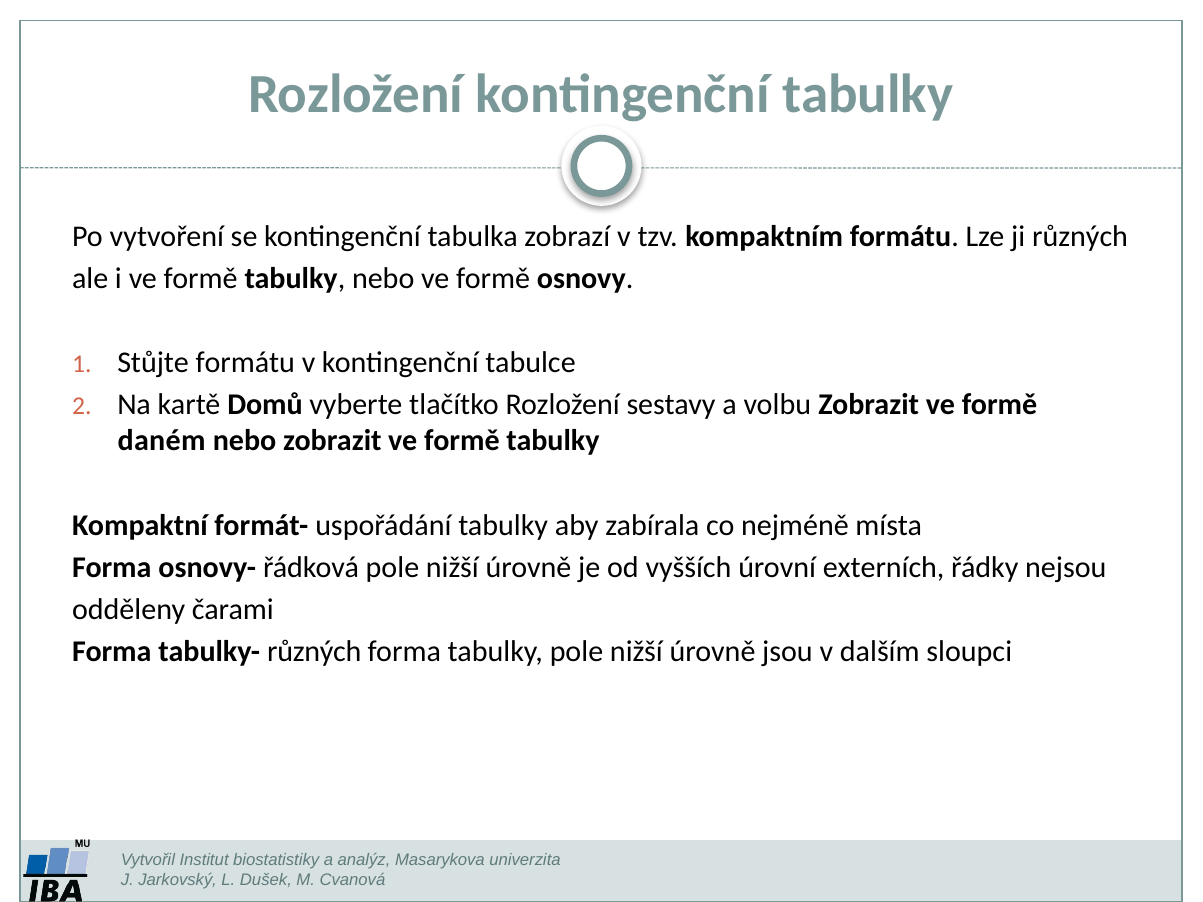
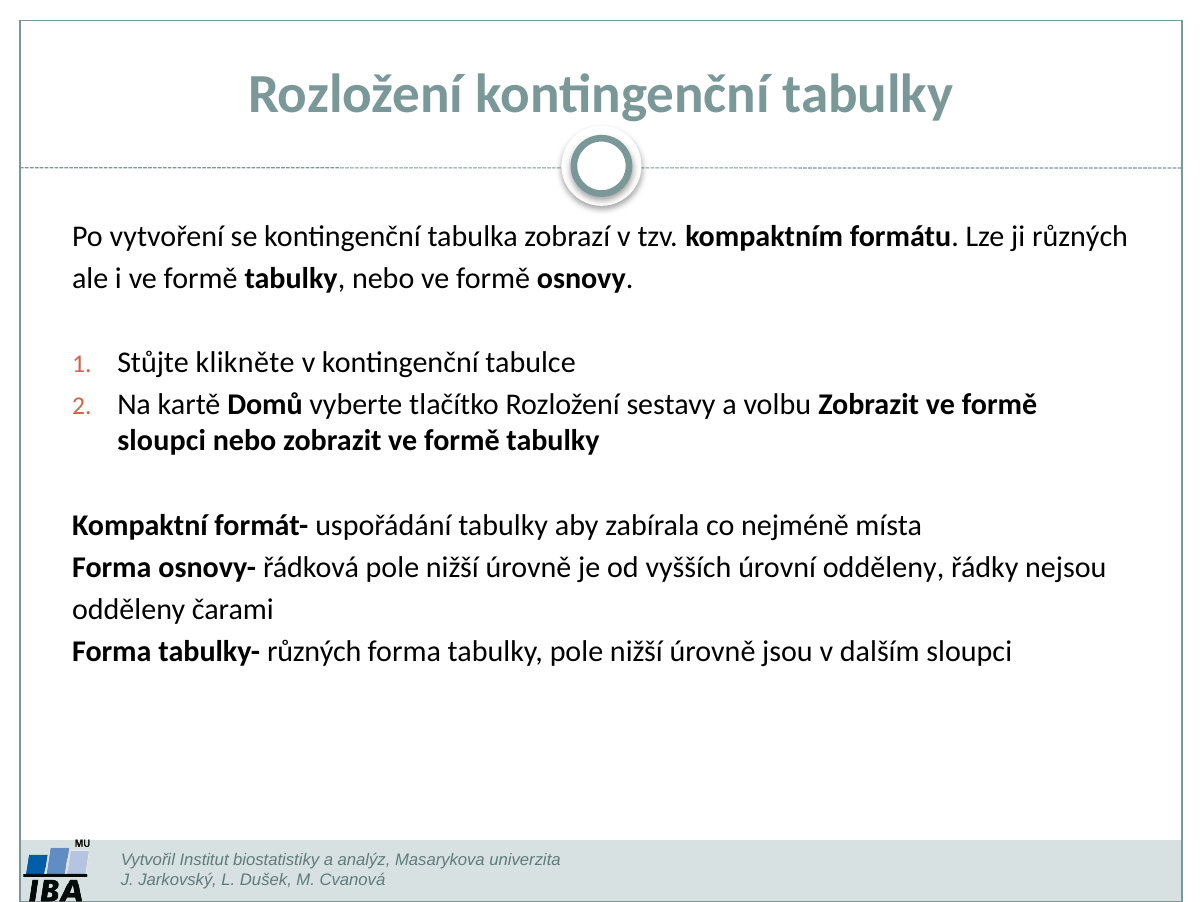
Stůjte formátu: formátu -> klikněte
daném at (162, 441): daném -> sloupci
úrovní externích: externích -> odděleny
